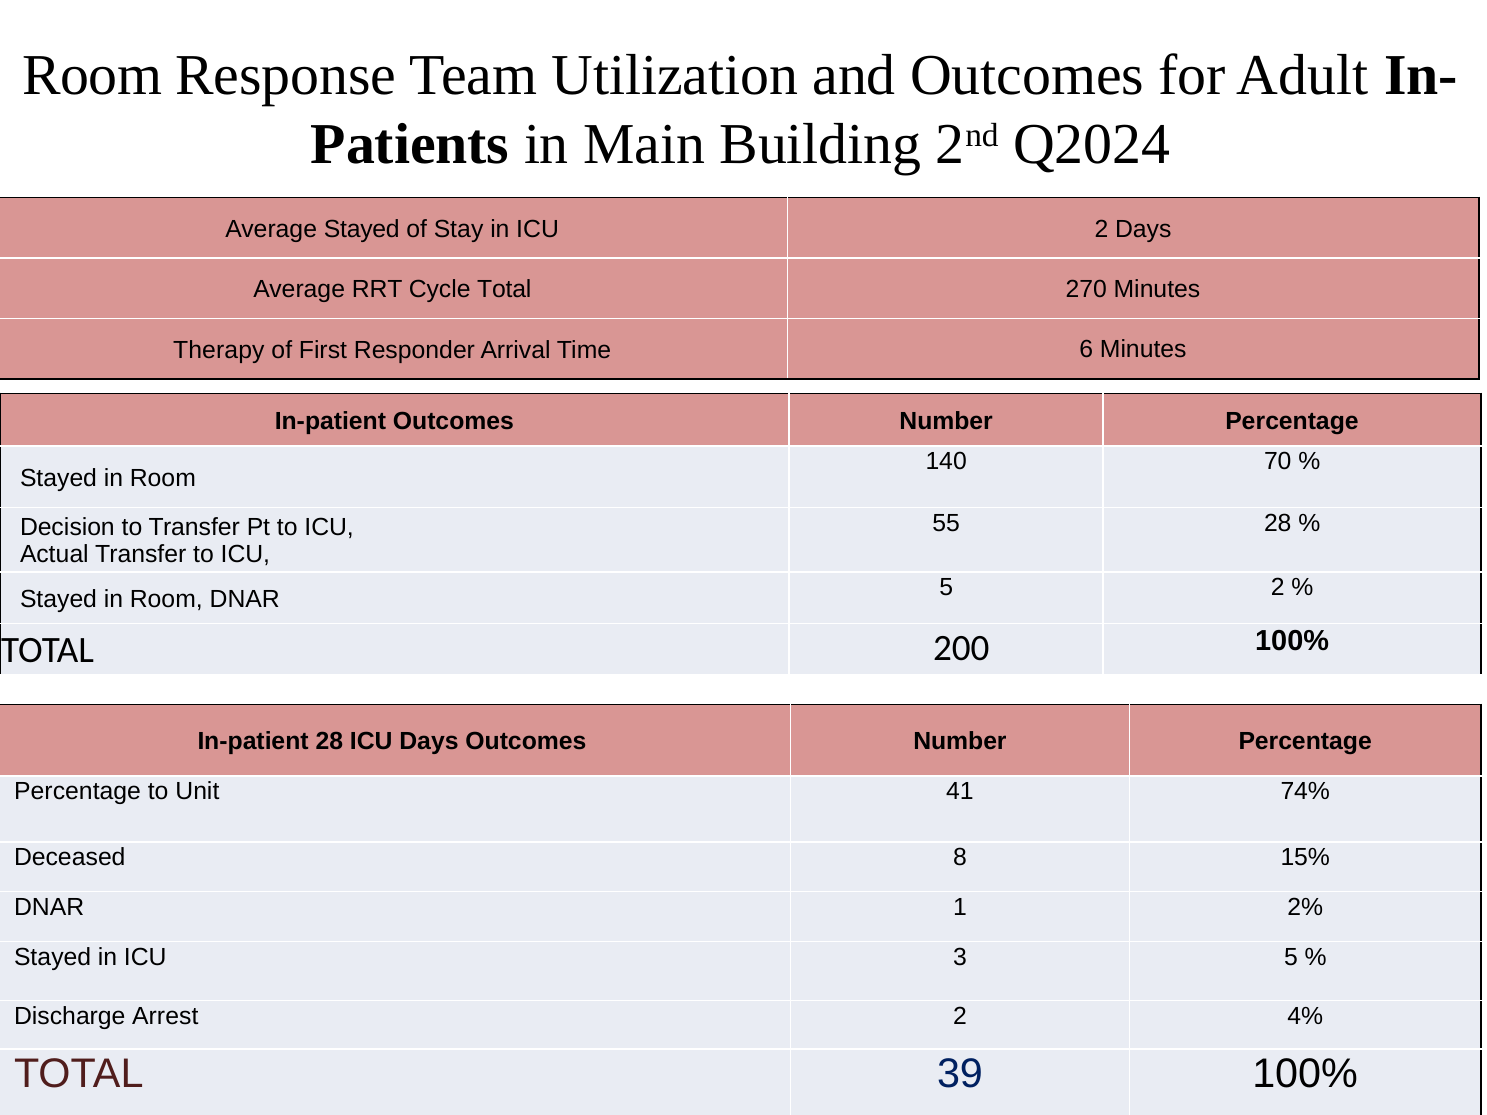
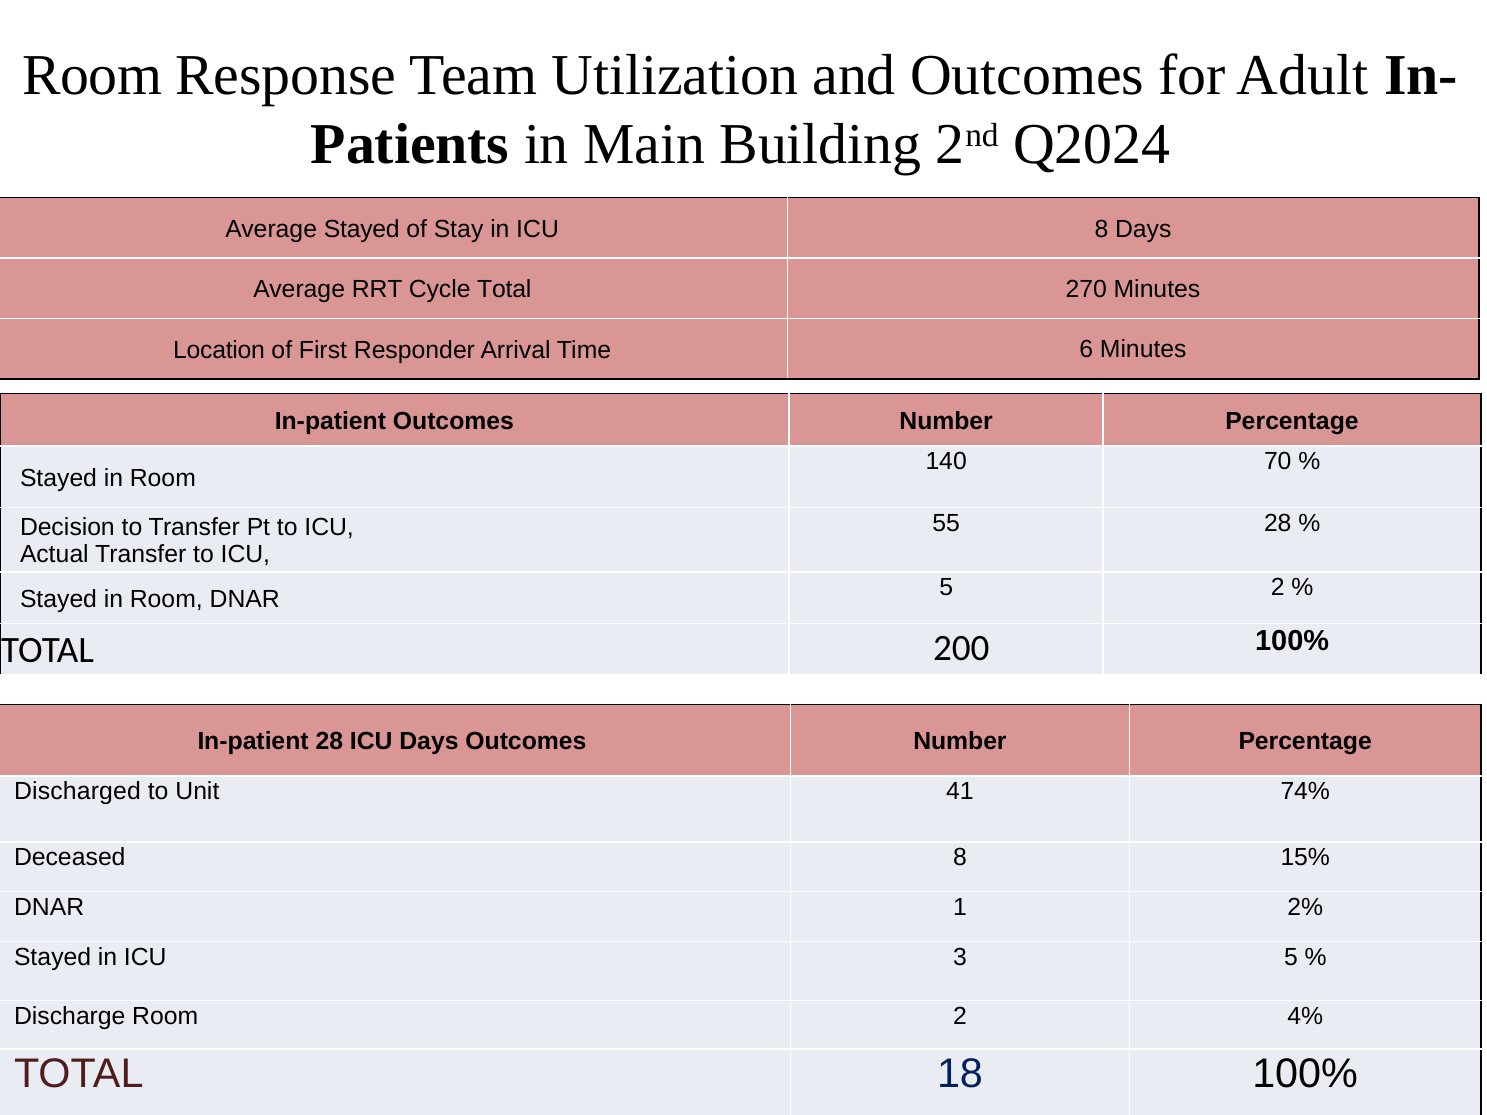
ICU 2: 2 -> 8
Therapy: Therapy -> Location
Percentage at (78, 792): Percentage -> Discharged
Discharge Arrest: Arrest -> Room
39: 39 -> 18
